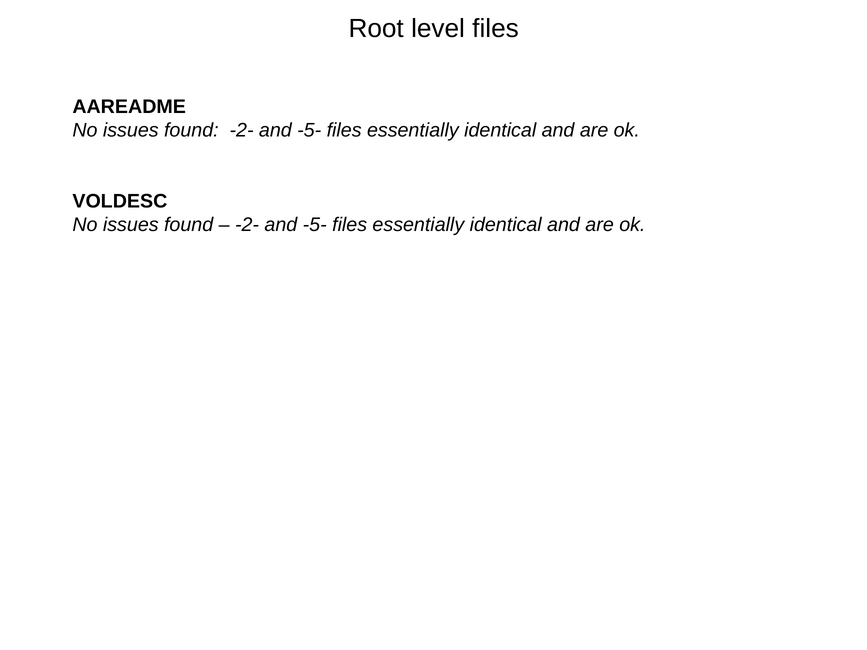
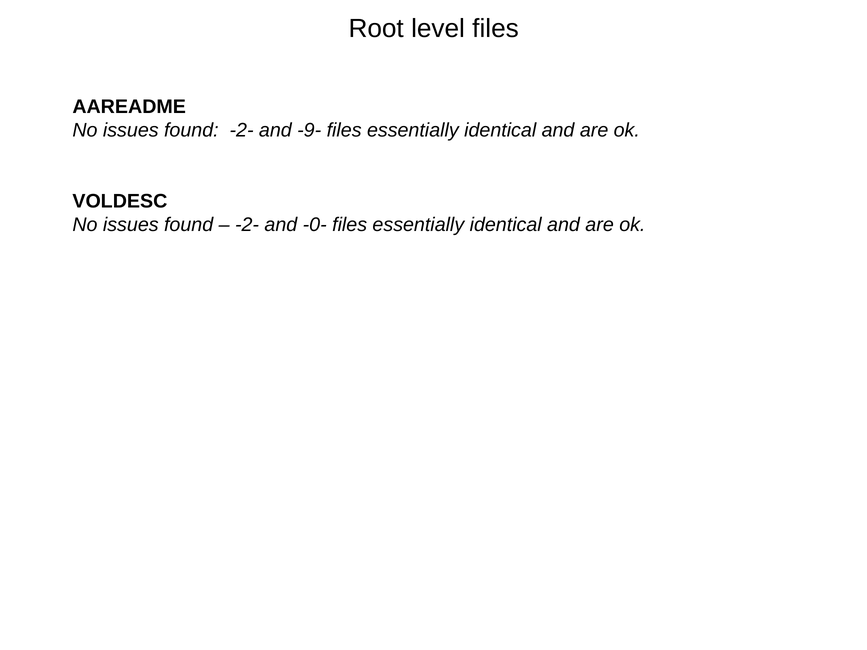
found -2- and -5-: -5- -> -9-
-5- at (315, 225): -5- -> -0-
